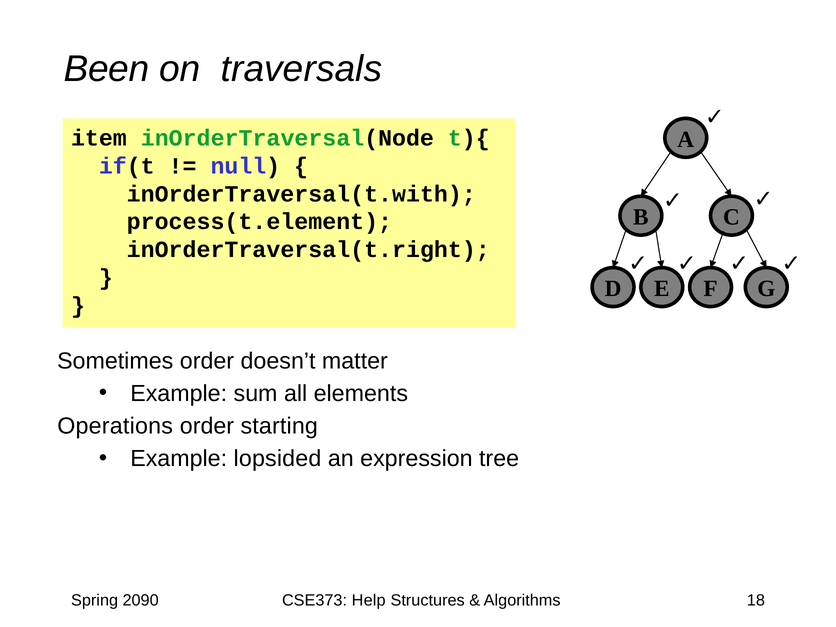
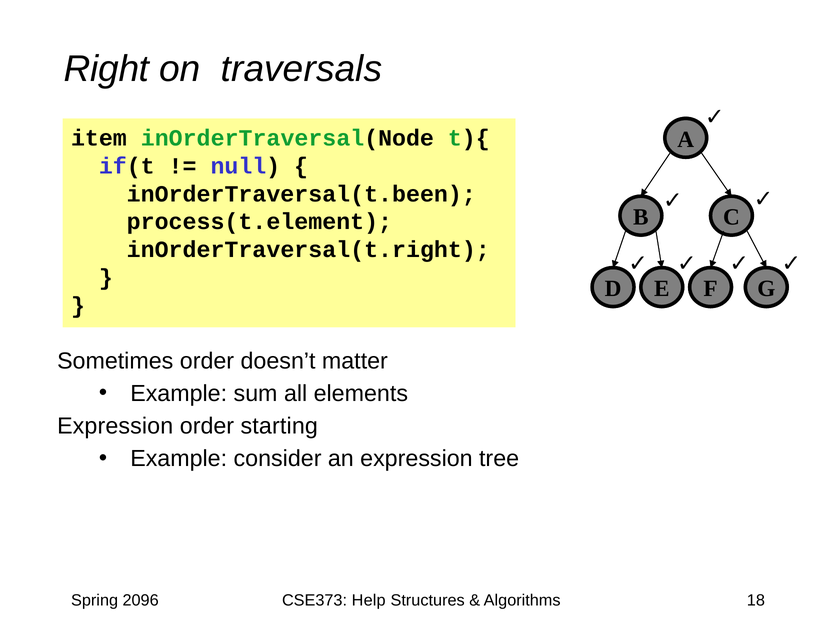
Been: Been -> Right
inOrderTraversal(t.with: inOrderTraversal(t.with -> inOrderTraversal(t.been
Operations at (115, 426): Operations -> Expression
lopsided: lopsided -> consider
2090: 2090 -> 2096
